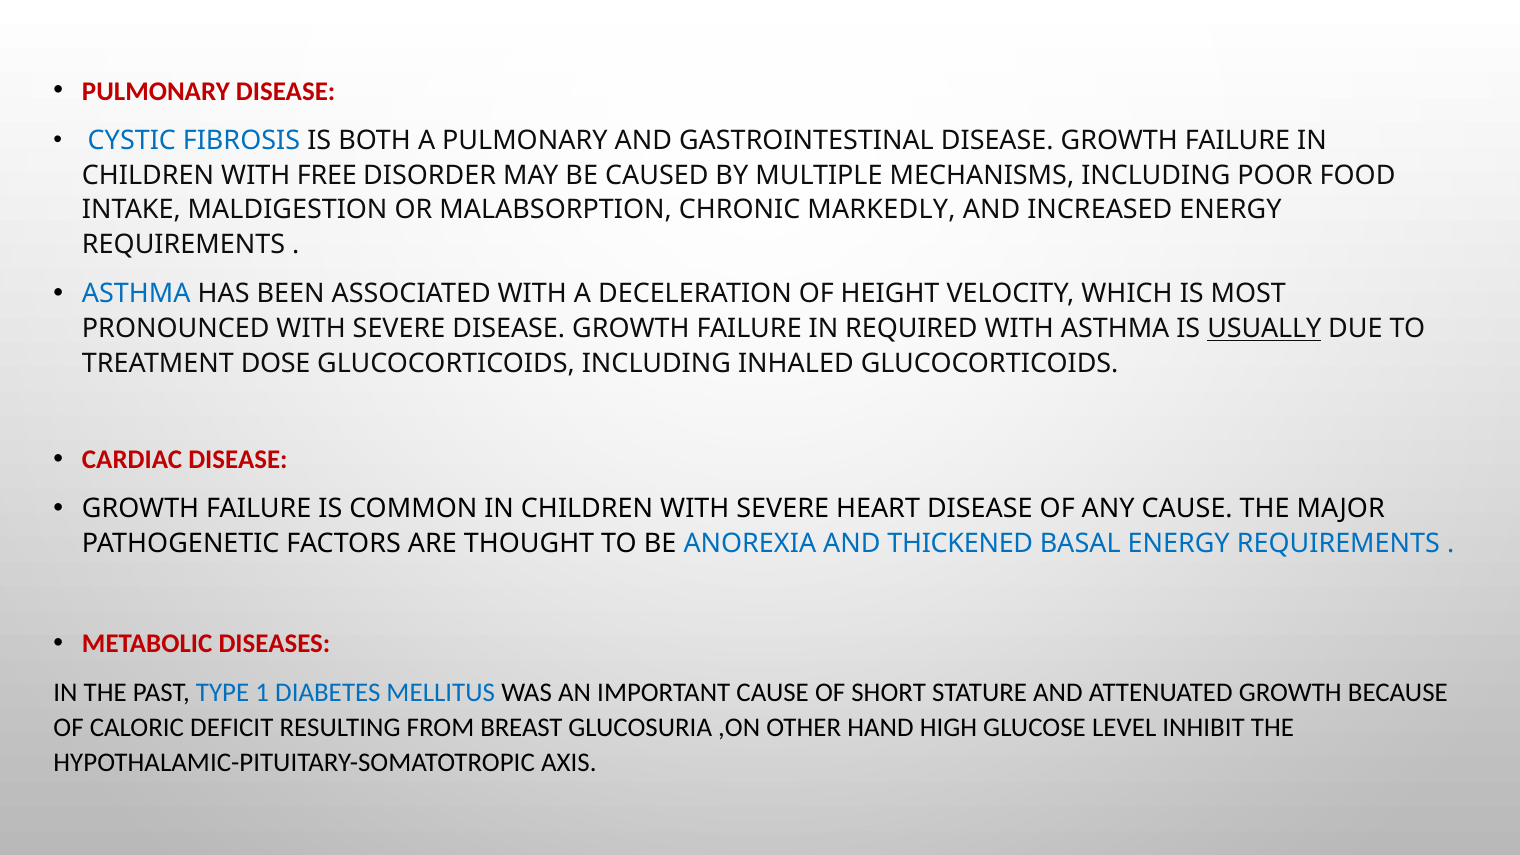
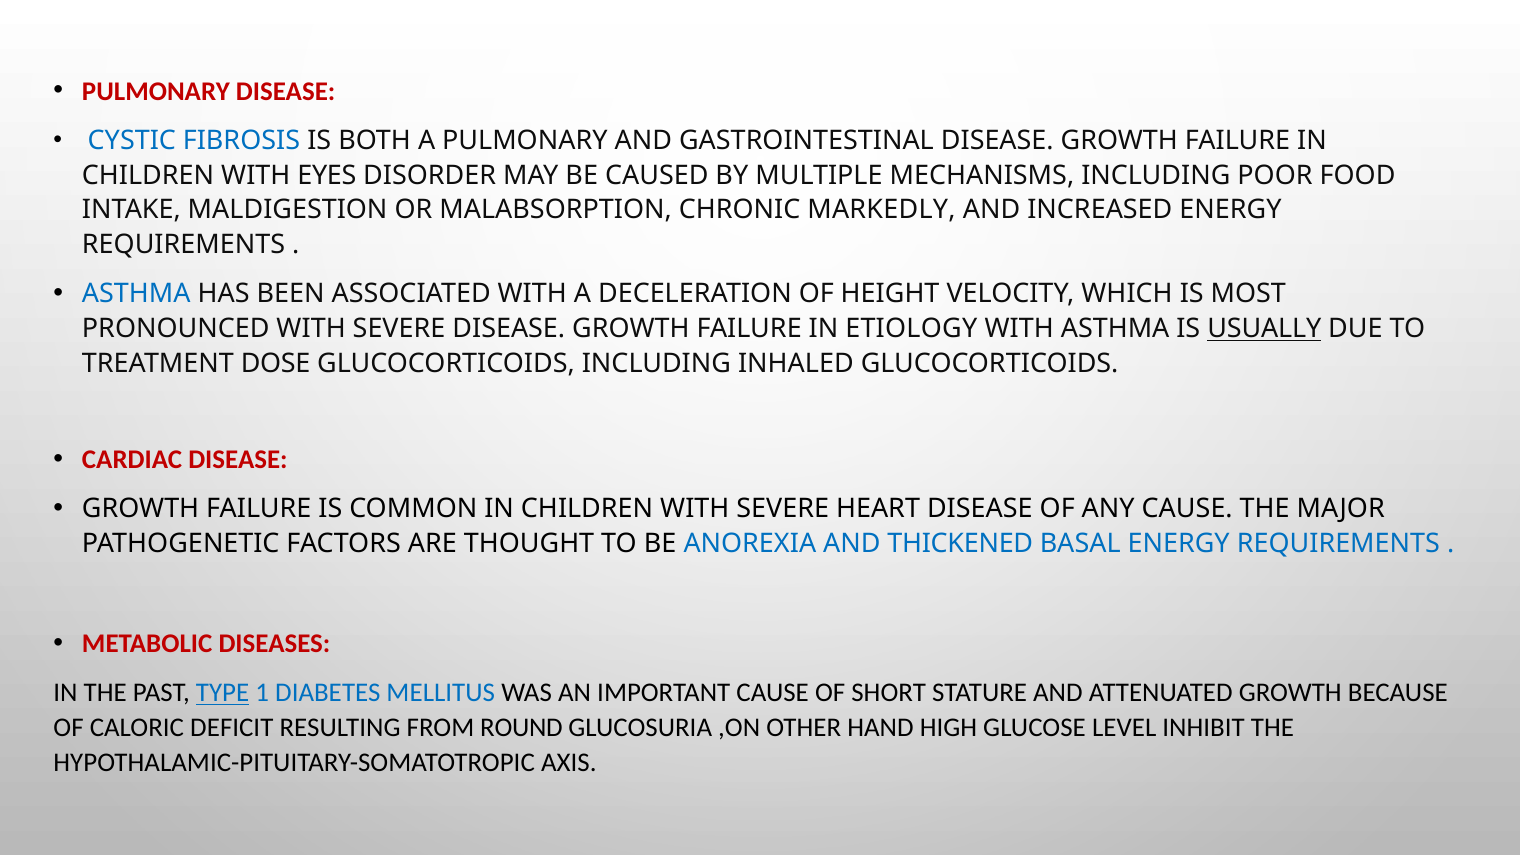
FREE: FREE -> EYES
REQUIRED: REQUIRED -> ETIOLOGY
TYPE underline: none -> present
BREAST: BREAST -> ROUND
